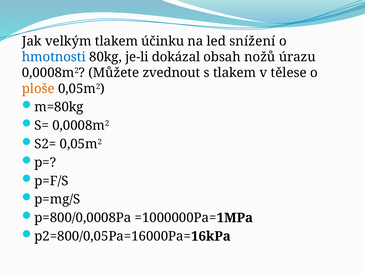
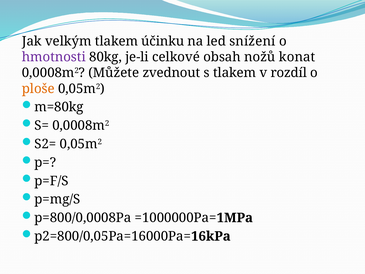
hmotnosti colour: blue -> purple
dokázal: dokázal -> celkové
úrazu: úrazu -> konat
tělese: tělese -> rozdíl
